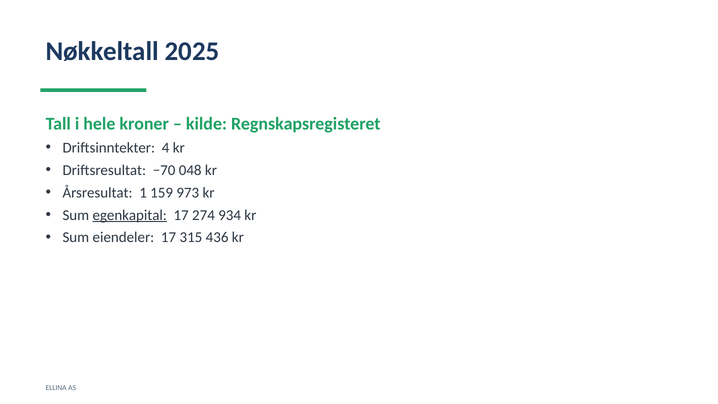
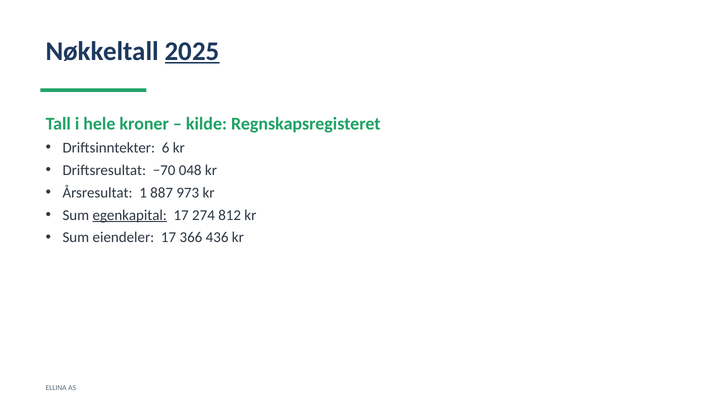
2025 underline: none -> present
4: 4 -> 6
159: 159 -> 887
934: 934 -> 812
315: 315 -> 366
